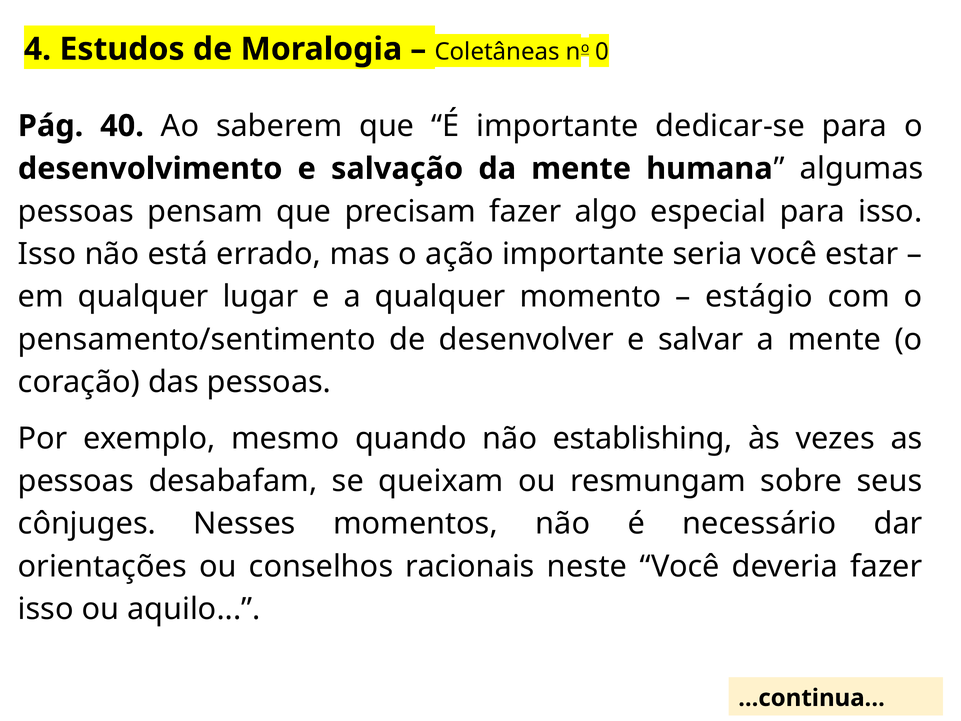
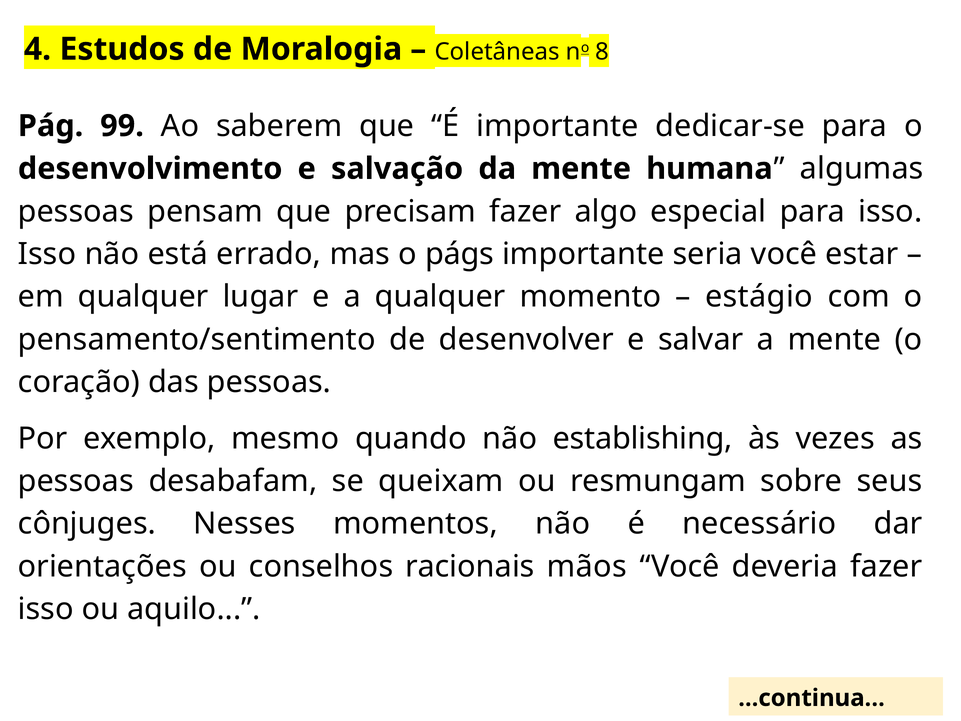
0: 0 -> 8
40: 40 -> 99
ação: ação -> págs
neste: neste -> mãos
